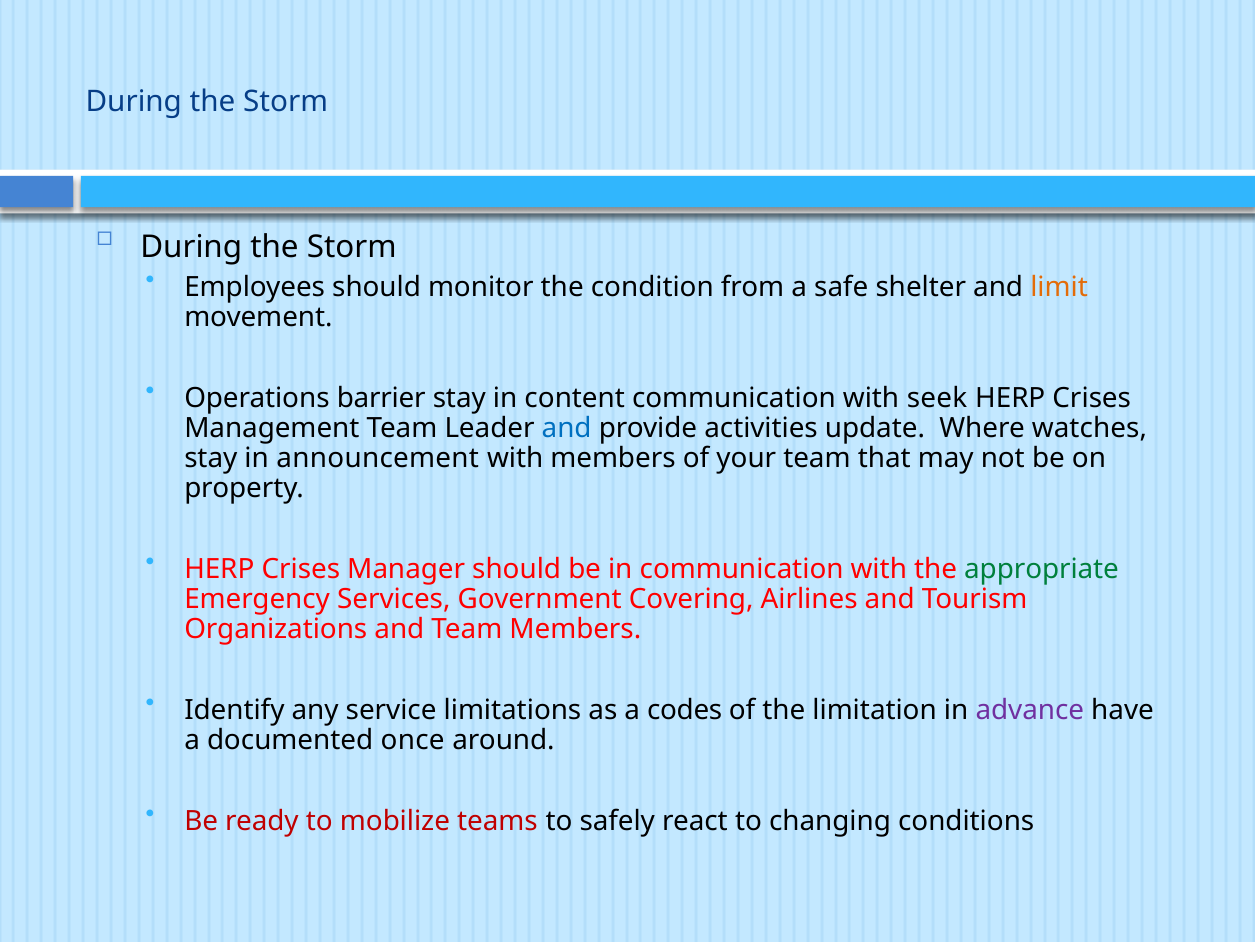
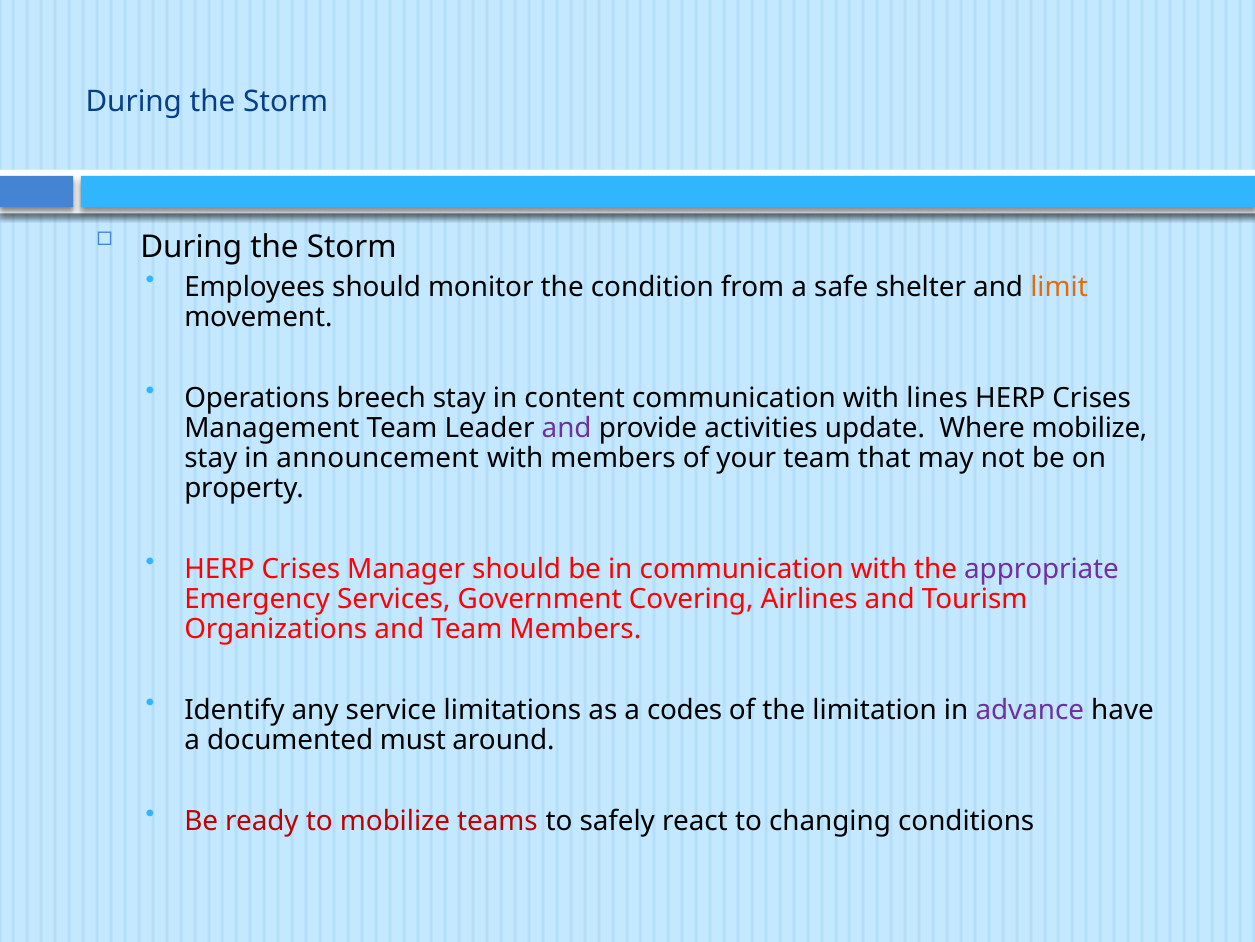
barrier: barrier -> breech
seek: seek -> lines
and at (567, 428) colour: blue -> purple
Where watches: watches -> mobilize
appropriate colour: green -> purple
once: once -> must
